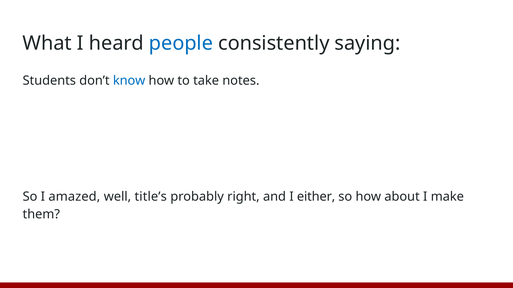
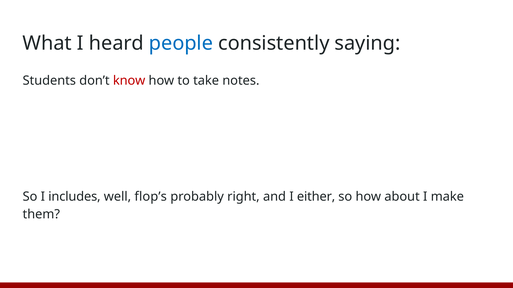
know colour: blue -> red
amazed: amazed -> includes
title’s: title’s -> flop’s
